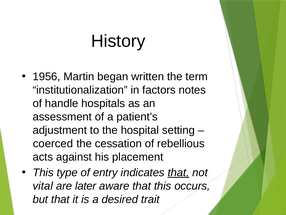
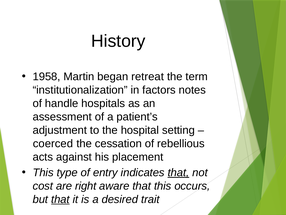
1956: 1956 -> 1958
written: written -> retreat
vital: vital -> cost
later: later -> right
that at (60, 199) underline: none -> present
